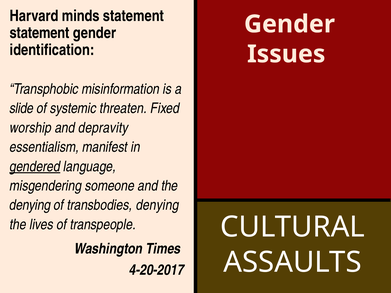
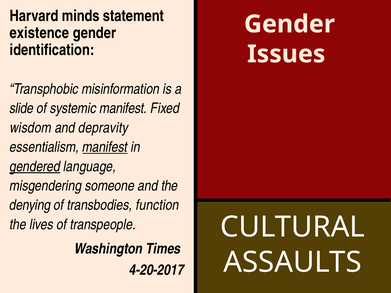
statement at (40, 33): statement -> existence
systemic threaten: threaten -> manifest
worship: worship -> wisdom
manifest at (105, 147) underline: none -> present
transbodies denying: denying -> function
